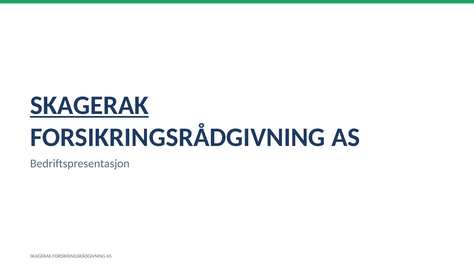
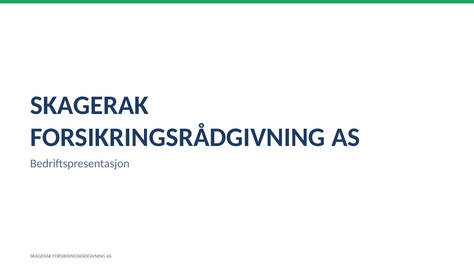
SKAGERAK at (89, 105) underline: present -> none
